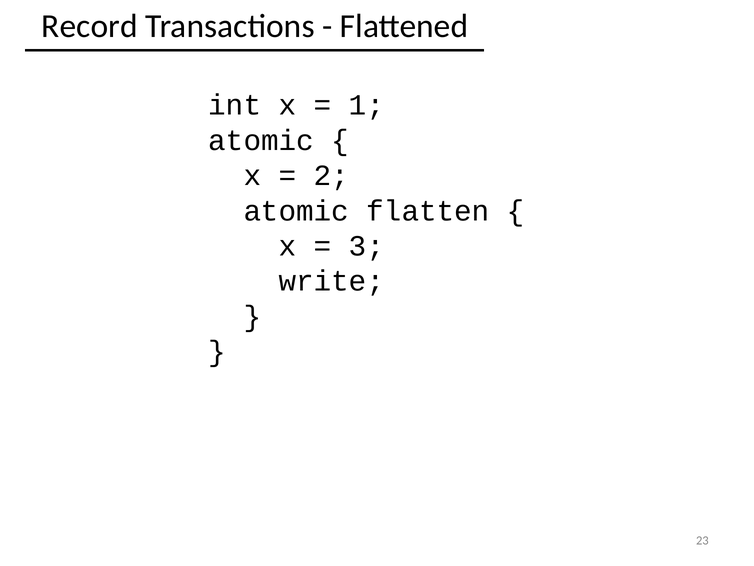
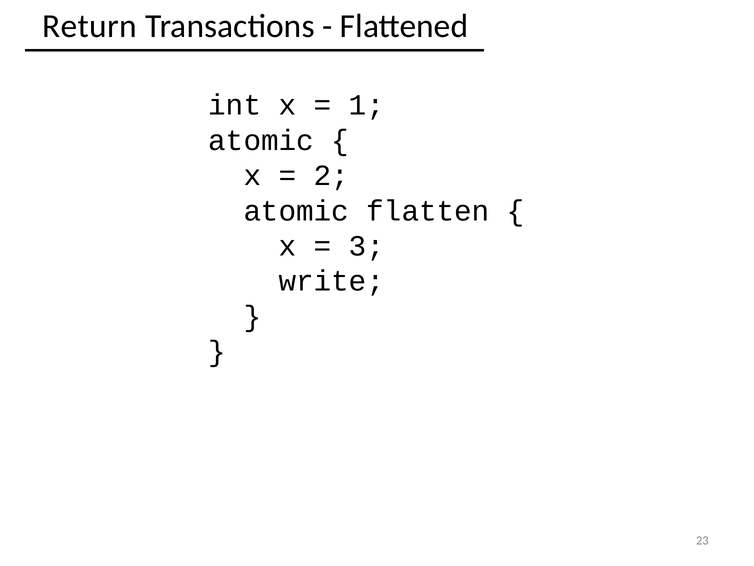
Record: Record -> Return
